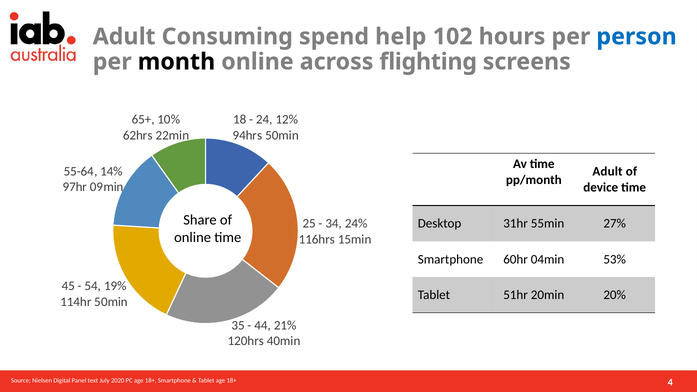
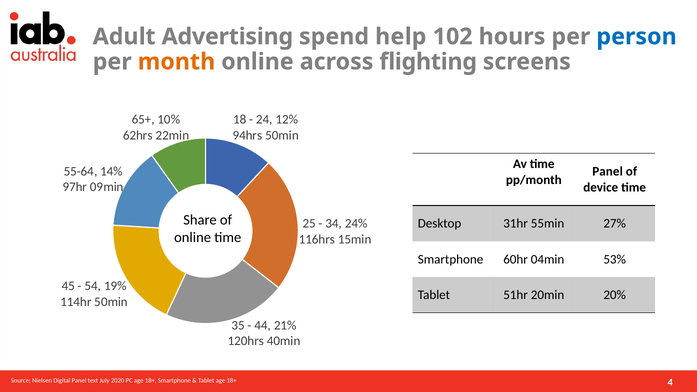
Consuming: Consuming -> Advertising
month colour: black -> orange
Adult at (608, 172): Adult -> Panel
